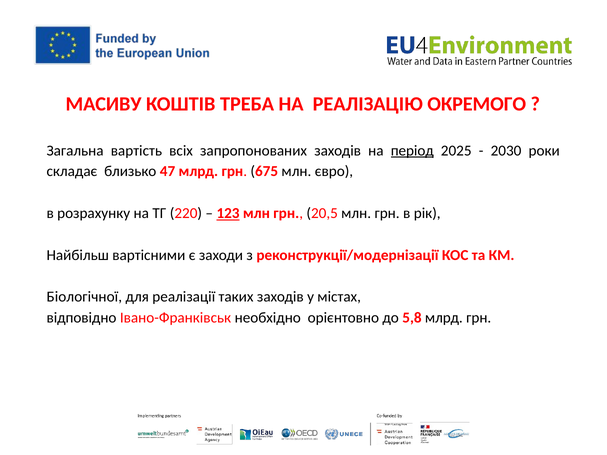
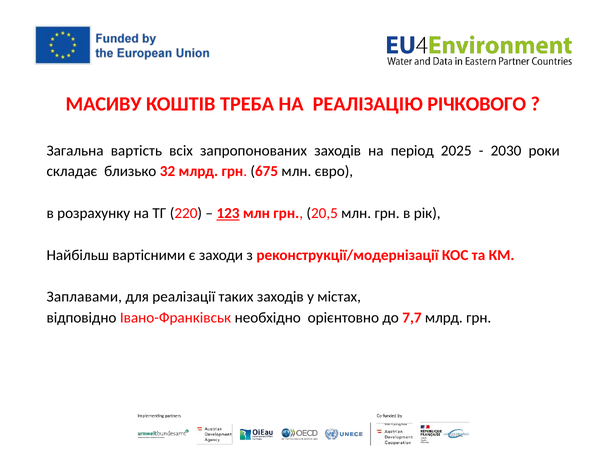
ОКРЕМОГО: ОКРЕМОГО -> РІЧКОВОГО
період underline: present -> none
47: 47 -> 32
Біологічної: Біологічної -> Заплавами
5,8: 5,8 -> 7,7
